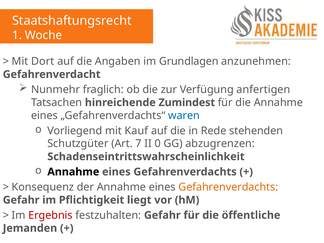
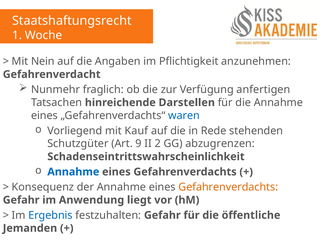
Dort: Dort -> Nein
Grundlagen: Grundlagen -> Pflichtigkeit
Zumindest: Zumindest -> Darstellen
7: 7 -> 9
0: 0 -> 2
Annahme at (73, 172) colour: black -> blue
Pflichtigkeit: Pflichtigkeit -> Anwendung
Ergebnis colour: red -> blue
